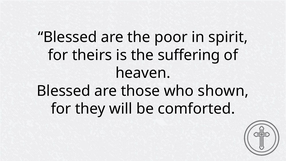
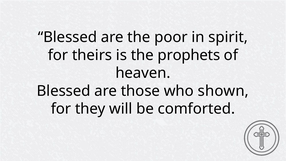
suffering: suffering -> prophets
